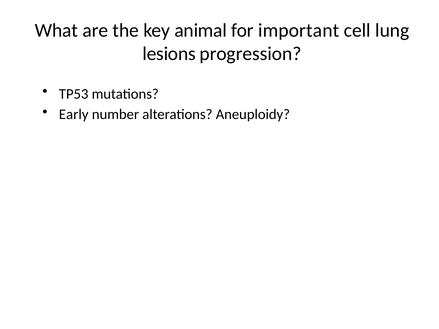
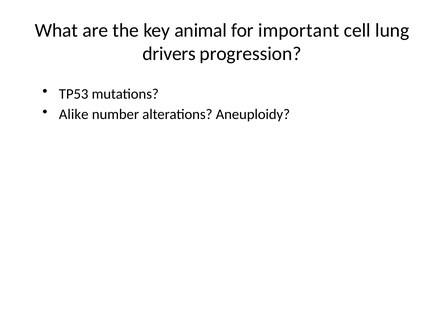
lesions: lesions -> drivers
Early: Early -> Alike
